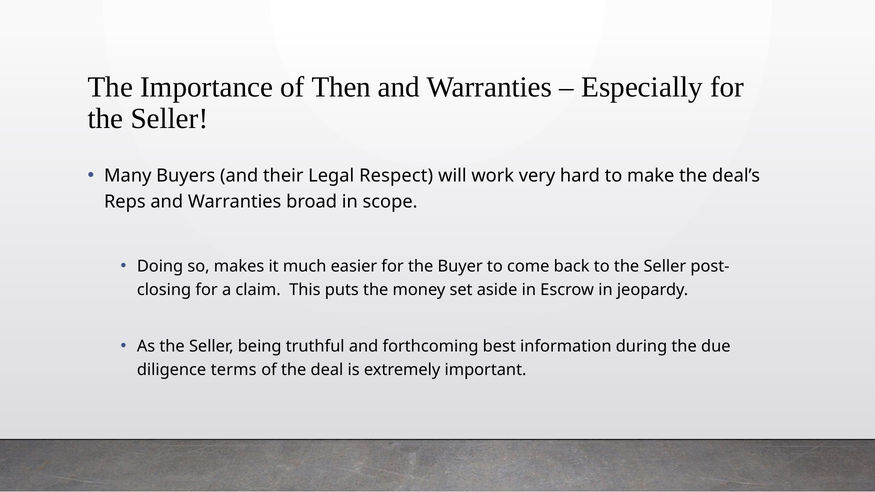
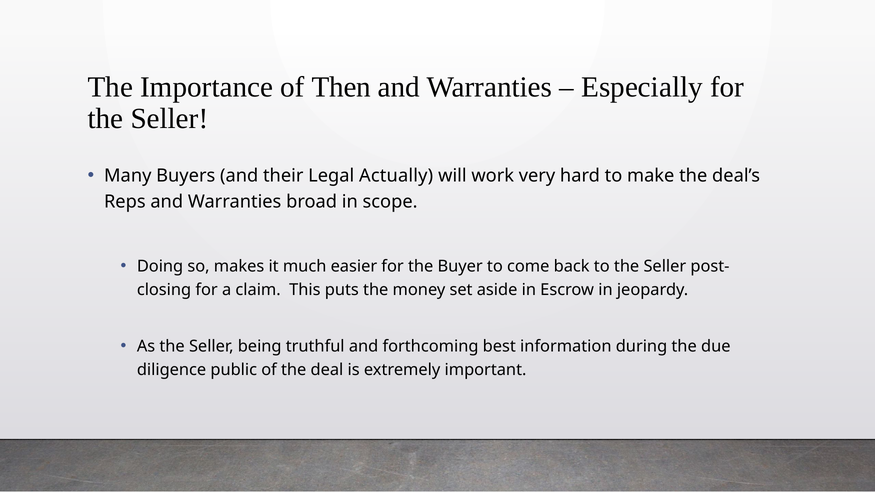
Respect: Respect -> Actually
terms: terms -> public
